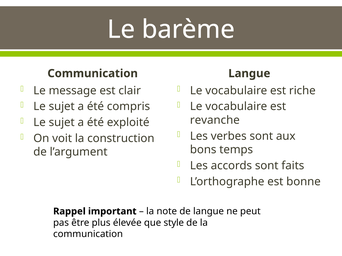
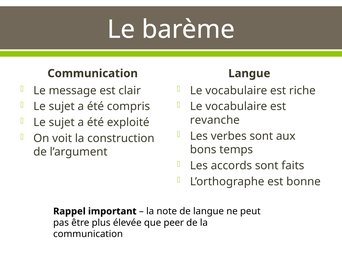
style: style -> peer
